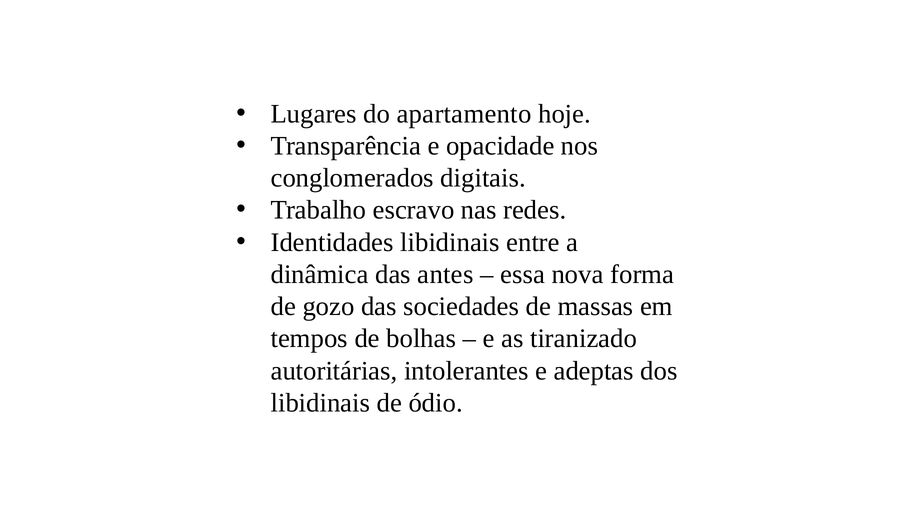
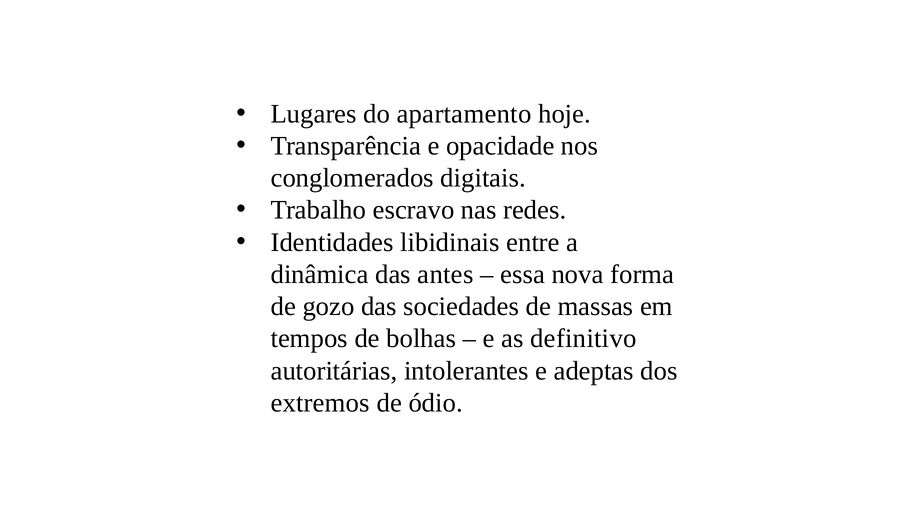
tiranizado: tiranizado -> definitivo
libidinais at (320, 403): libidinais -> extremos
